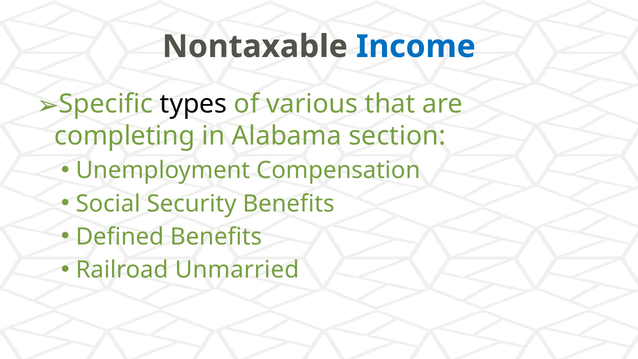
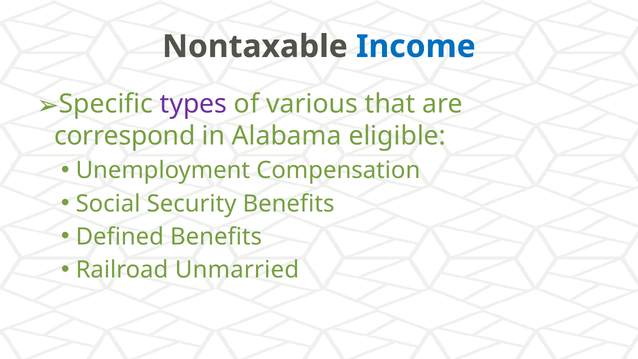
types colour: black -> purple
completing: completing -> correspond
section: section -> eligible
